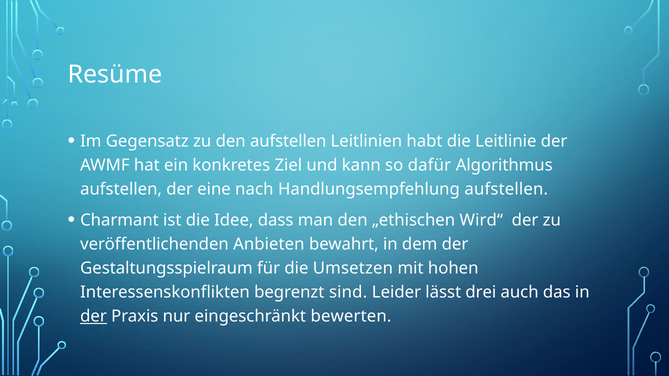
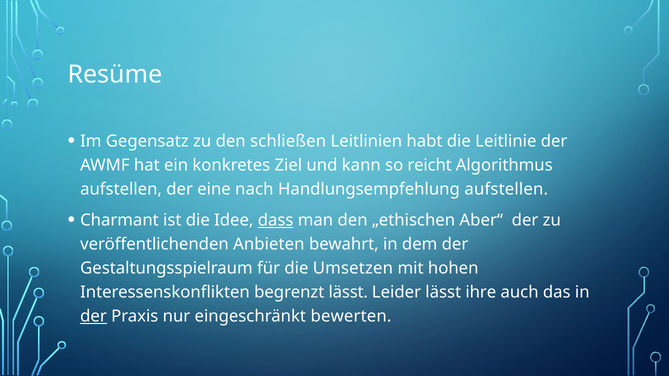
den aufstellen: aufstellen -> schließen
dafür: dafür -> reicht
dass underline: none -> present
Wird“: Wird“ -> Aber“
begrenzt sind: sind -> lässt
drei: drei -> ihre
